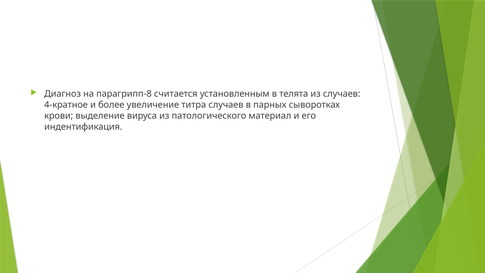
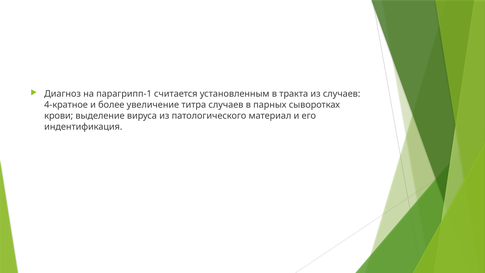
парагрипп-8: парагрипп-8 -> парагрипп-1
телята: телята -> тракта
